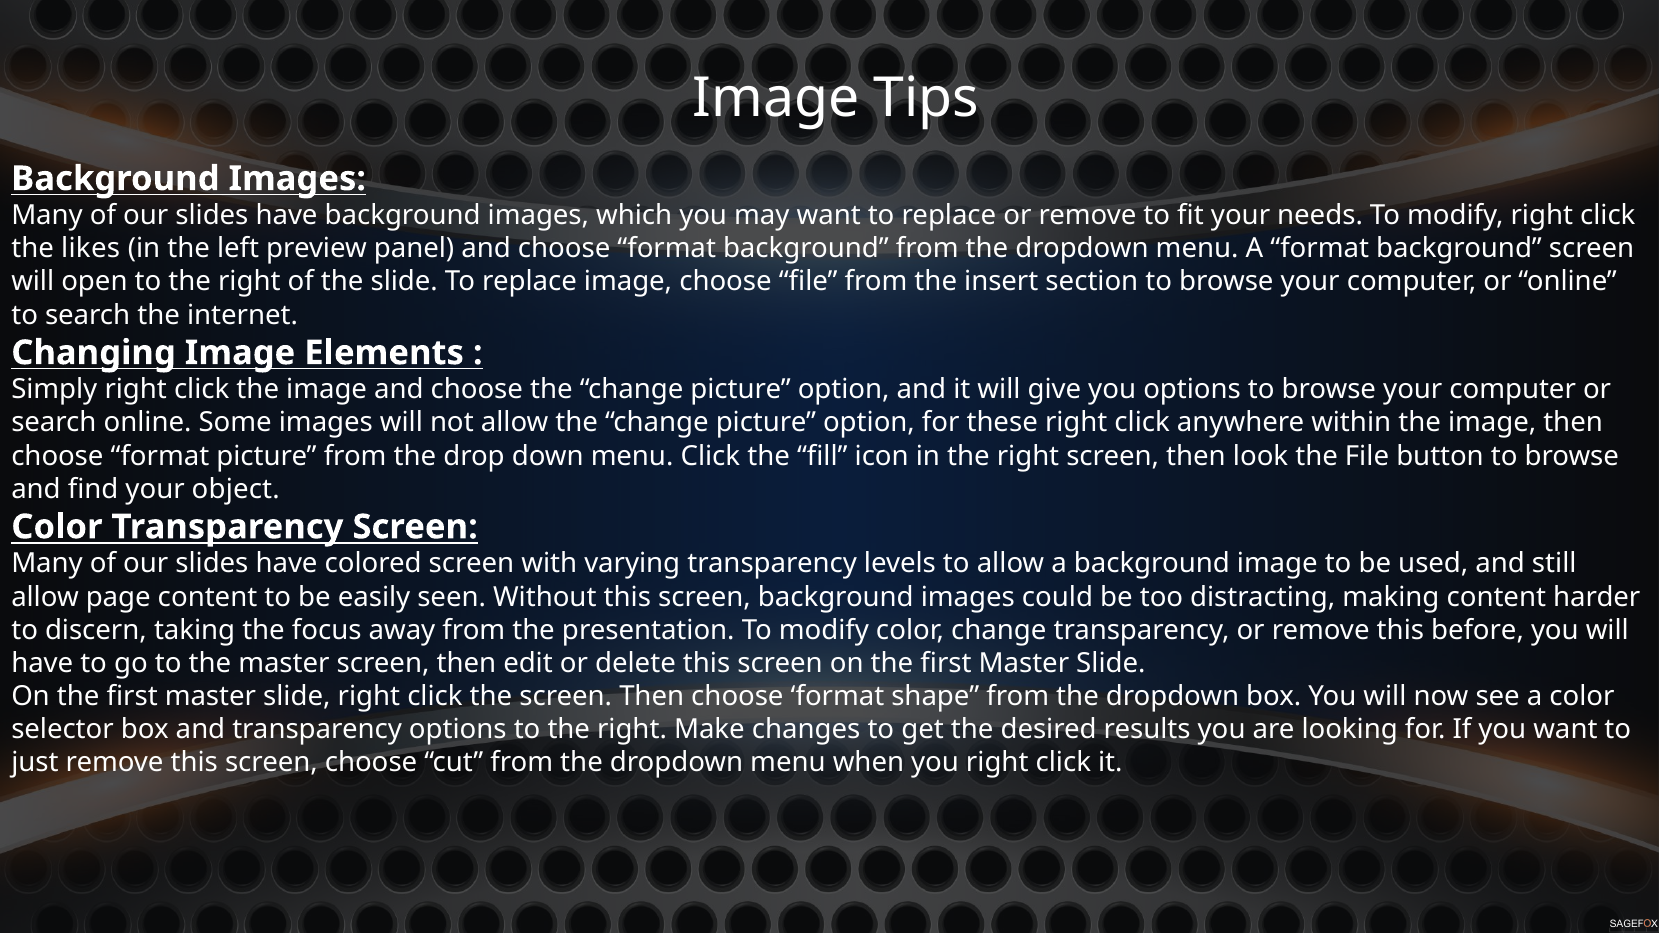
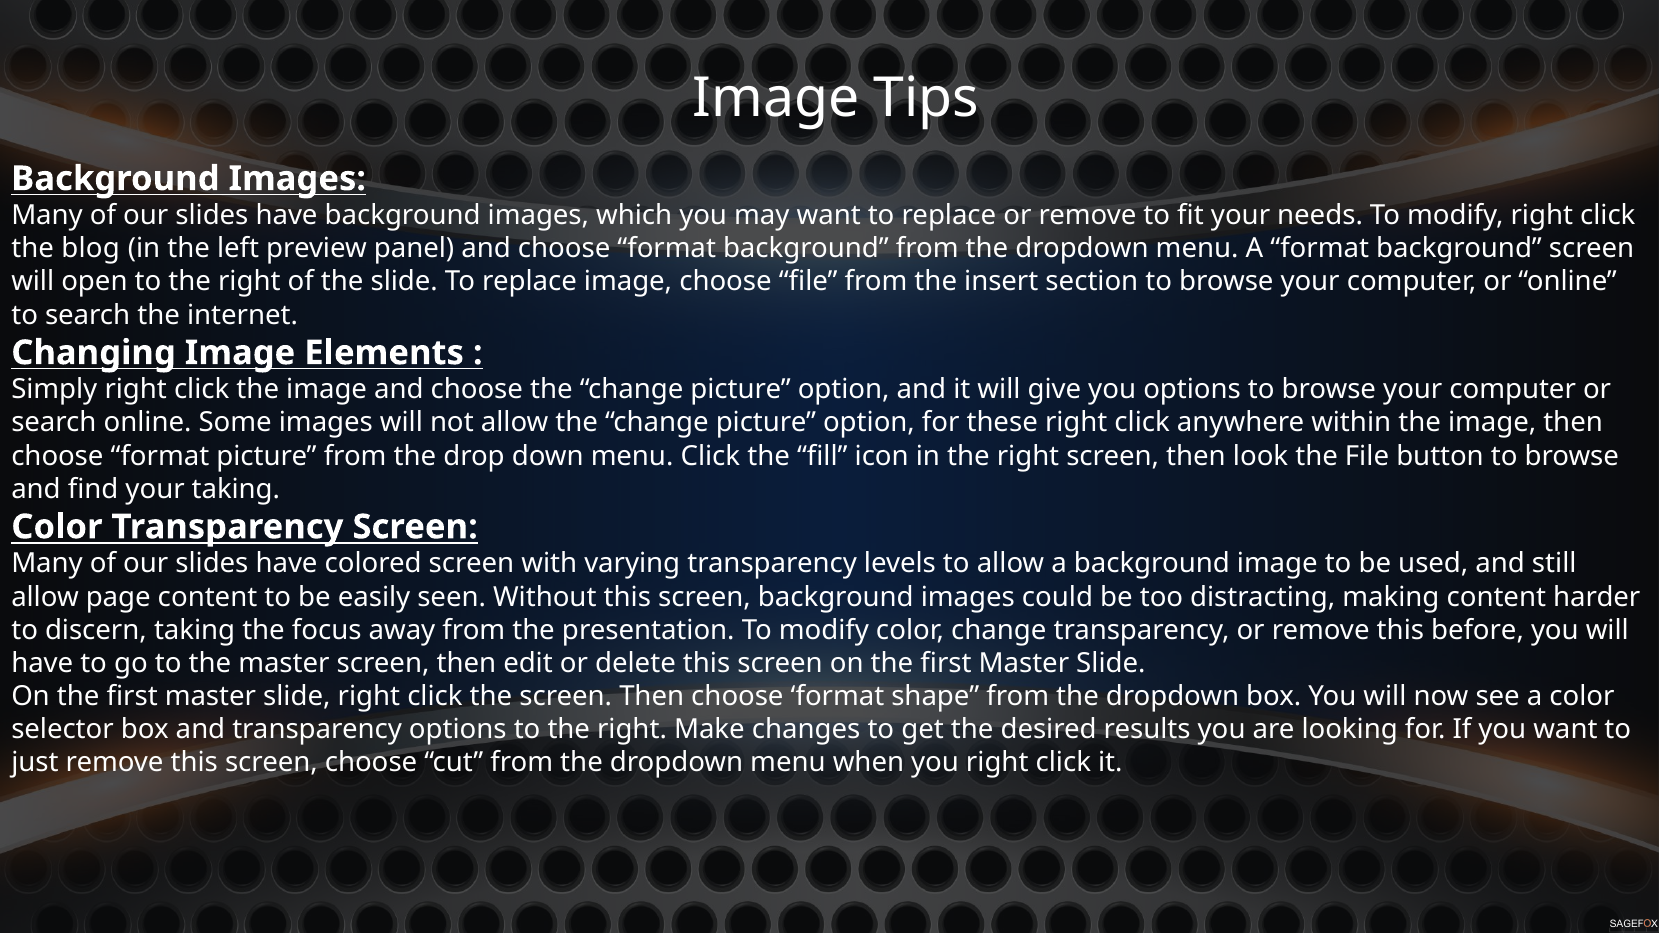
likes: likes -> blog
your object: object -> taking
